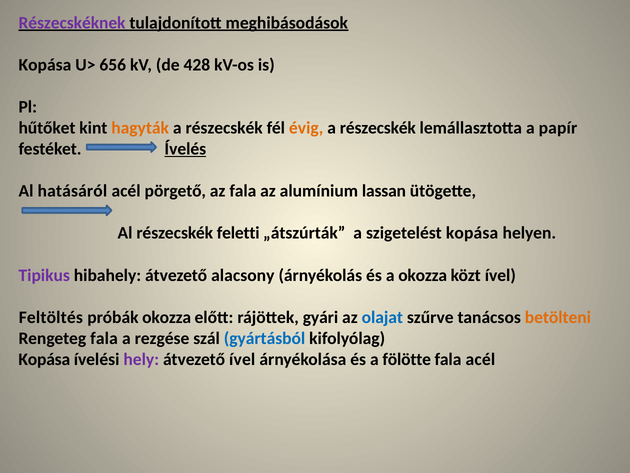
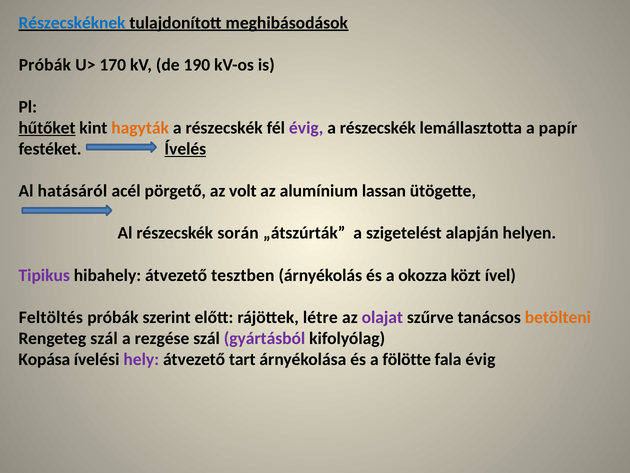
Részecskéknek colour: purple -> blue
Kopása at (45, 65): Kopása -> Próbák
656: 656 -> 170
428: 428 -> 190
hűtőket underline: none -> present
évig at (306, 128) colour: orange -> purple
az fala: fala -> volt
feletti: feletti -> során
szigetelést kopása: kopása -> alapján
alacsony: alacsony -> tesztben
próbák okozza: okozza -> szerint
gyári: gyári -> létre
olajat colour: blue -> purple
Rengeteg fala: fala -> szál
gyártásból colour: blue -> purple
átvezető ível: ível -> tart
fala acél: acél -> évig
